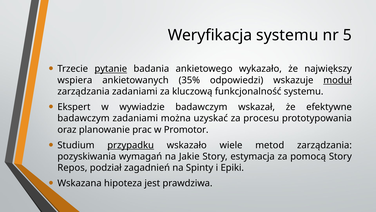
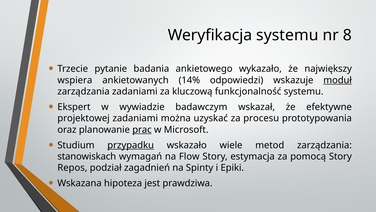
5: 5 -> 8
pytanie underline: present -> none
35%: 35% -> 14%
badawczym at (84, 118): badawczym -> projektowej
prac underline: none -> present
Promotor: Promotor -> Microsoft
pozyskiwania: pozyskiwania -> stanowiskach
Jakie: Jakie -> Flow
